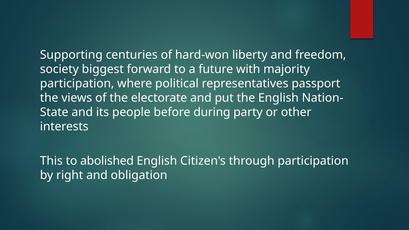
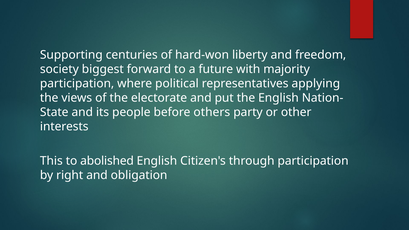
passport: passport -> applying
during: during -> others
